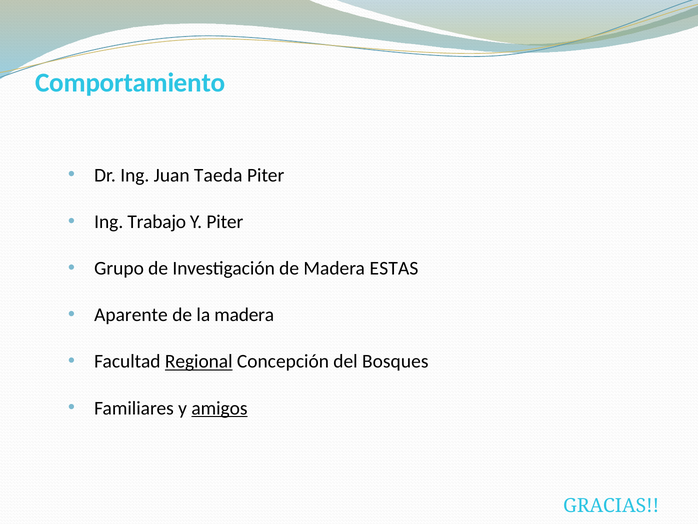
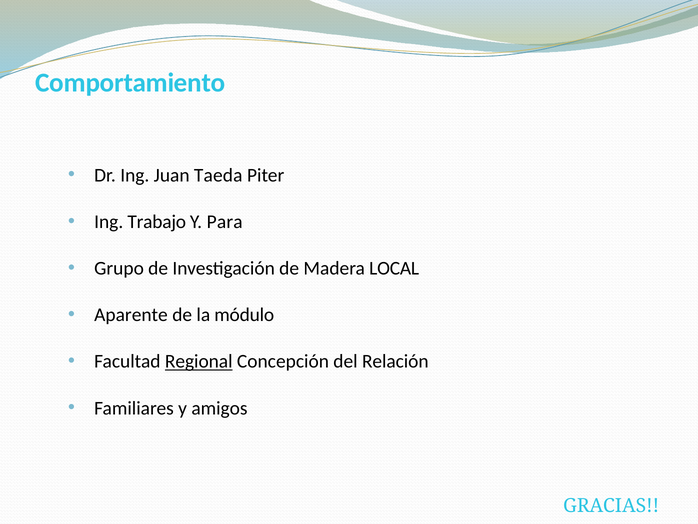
Y Piter: Piter -> Para
ESTAS: ESTAS -> LOCAL
la madera: madera -> módulo
Bosques: Bosques -> Relación
amigos underline: present -> none
